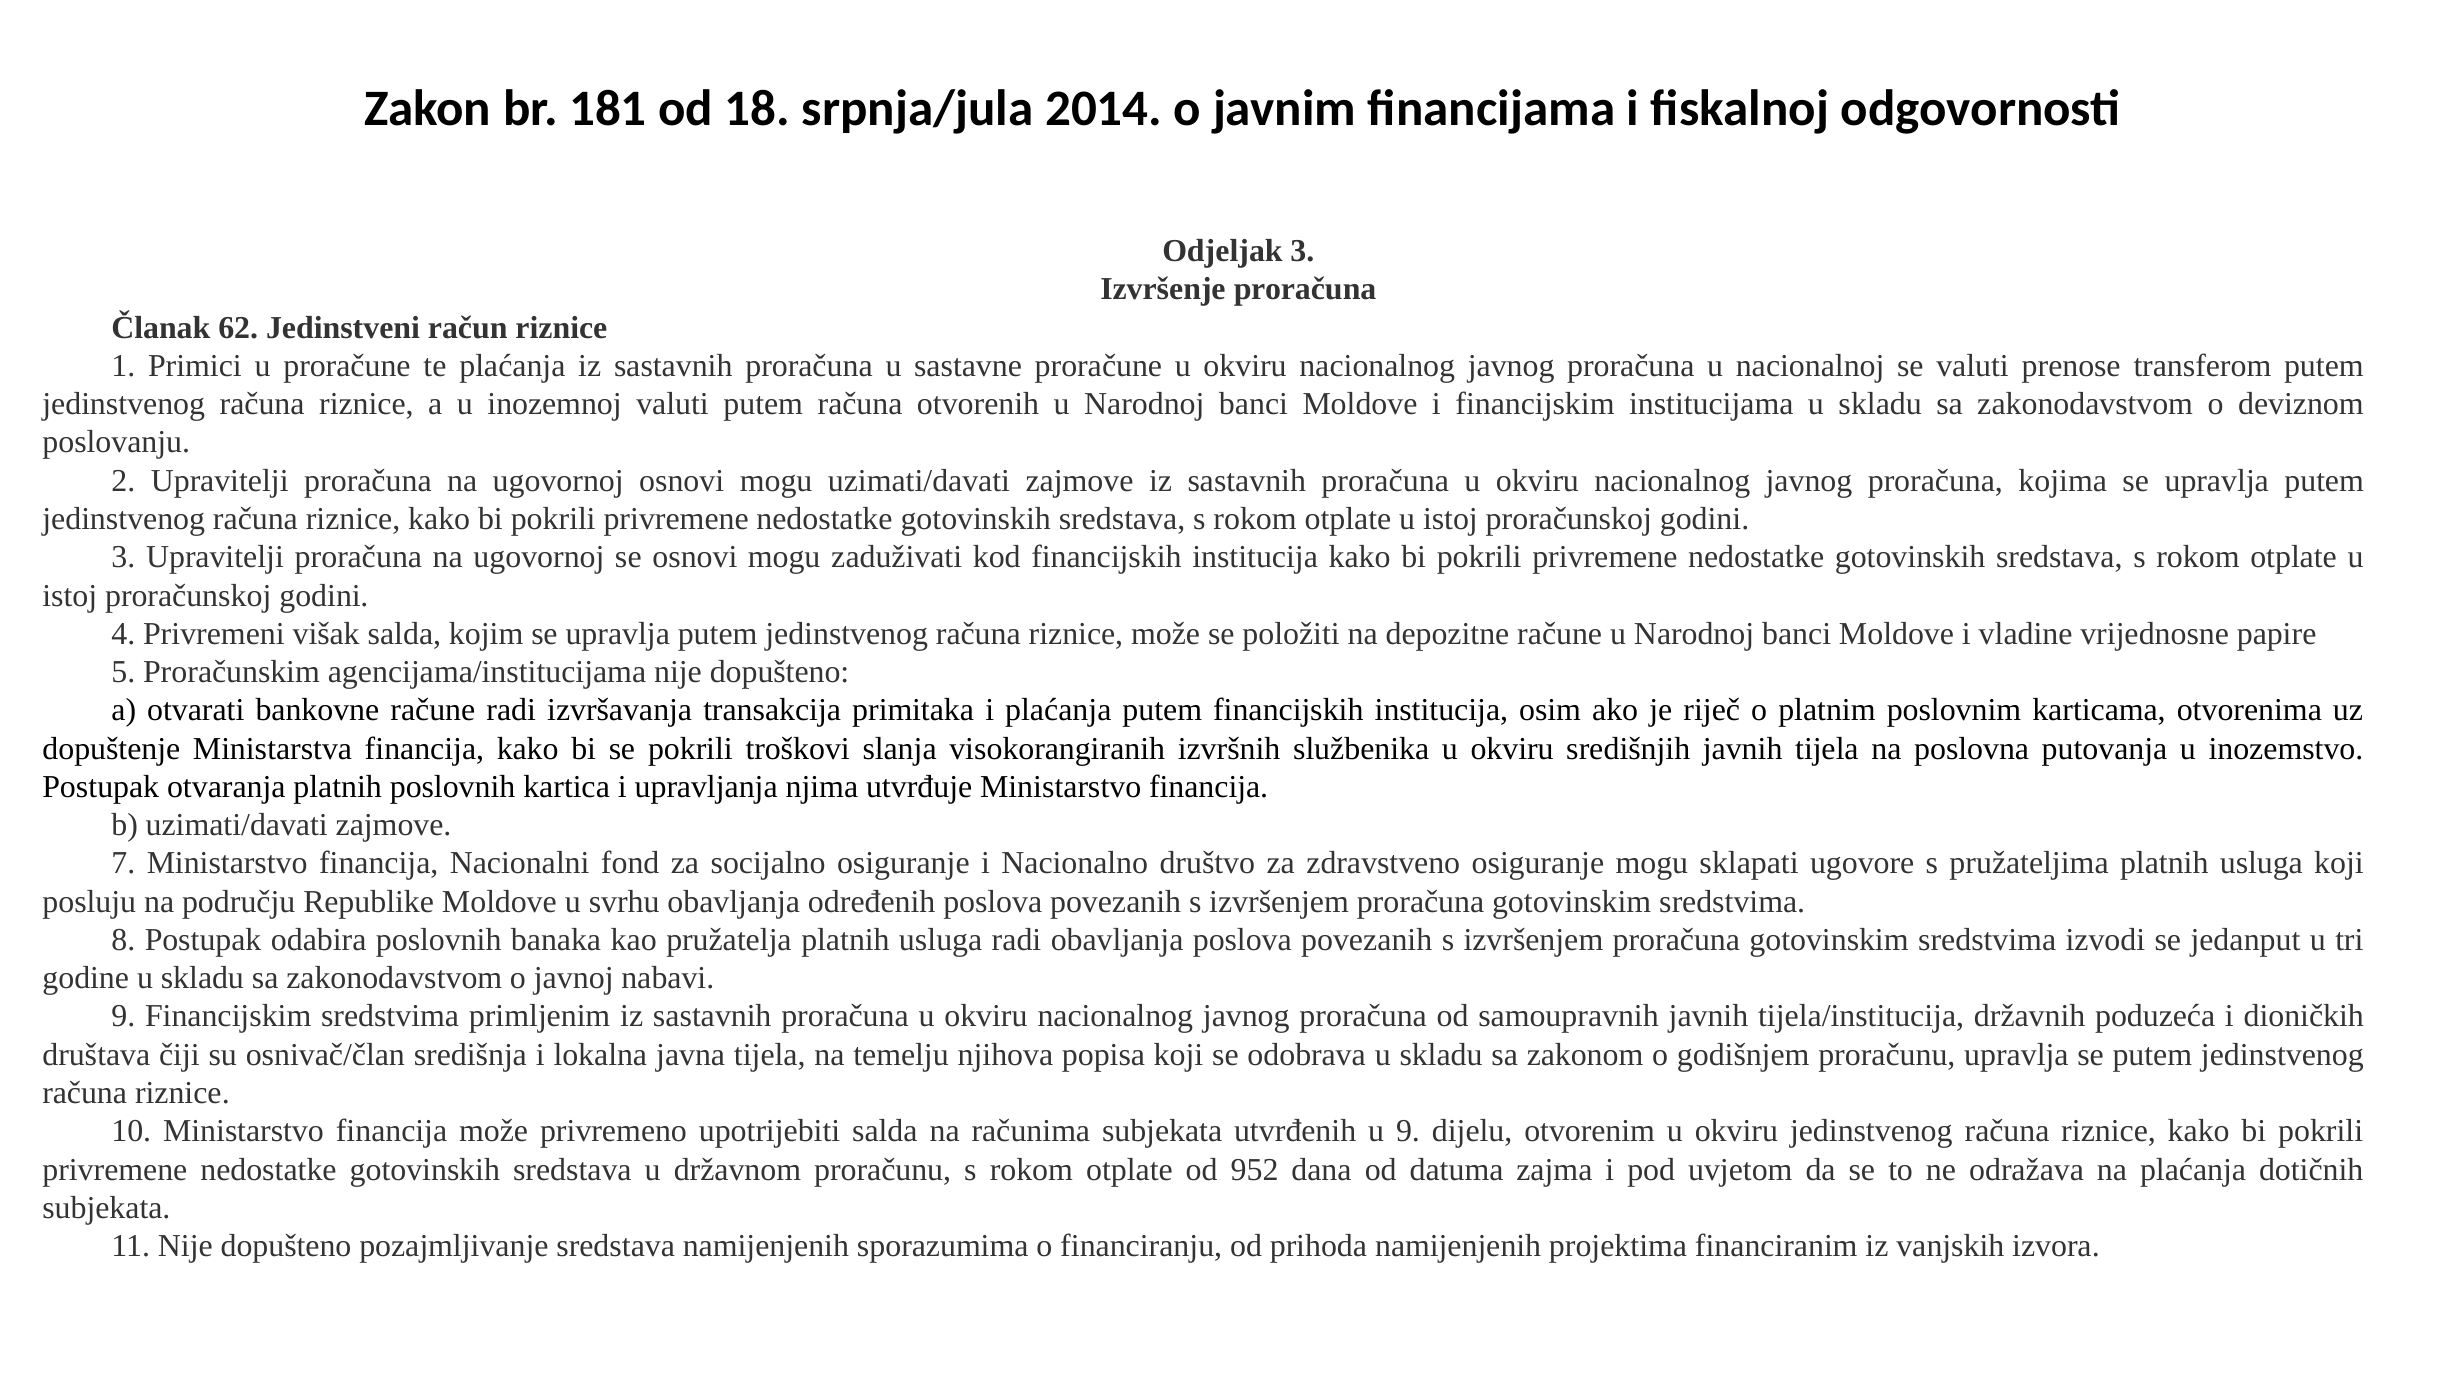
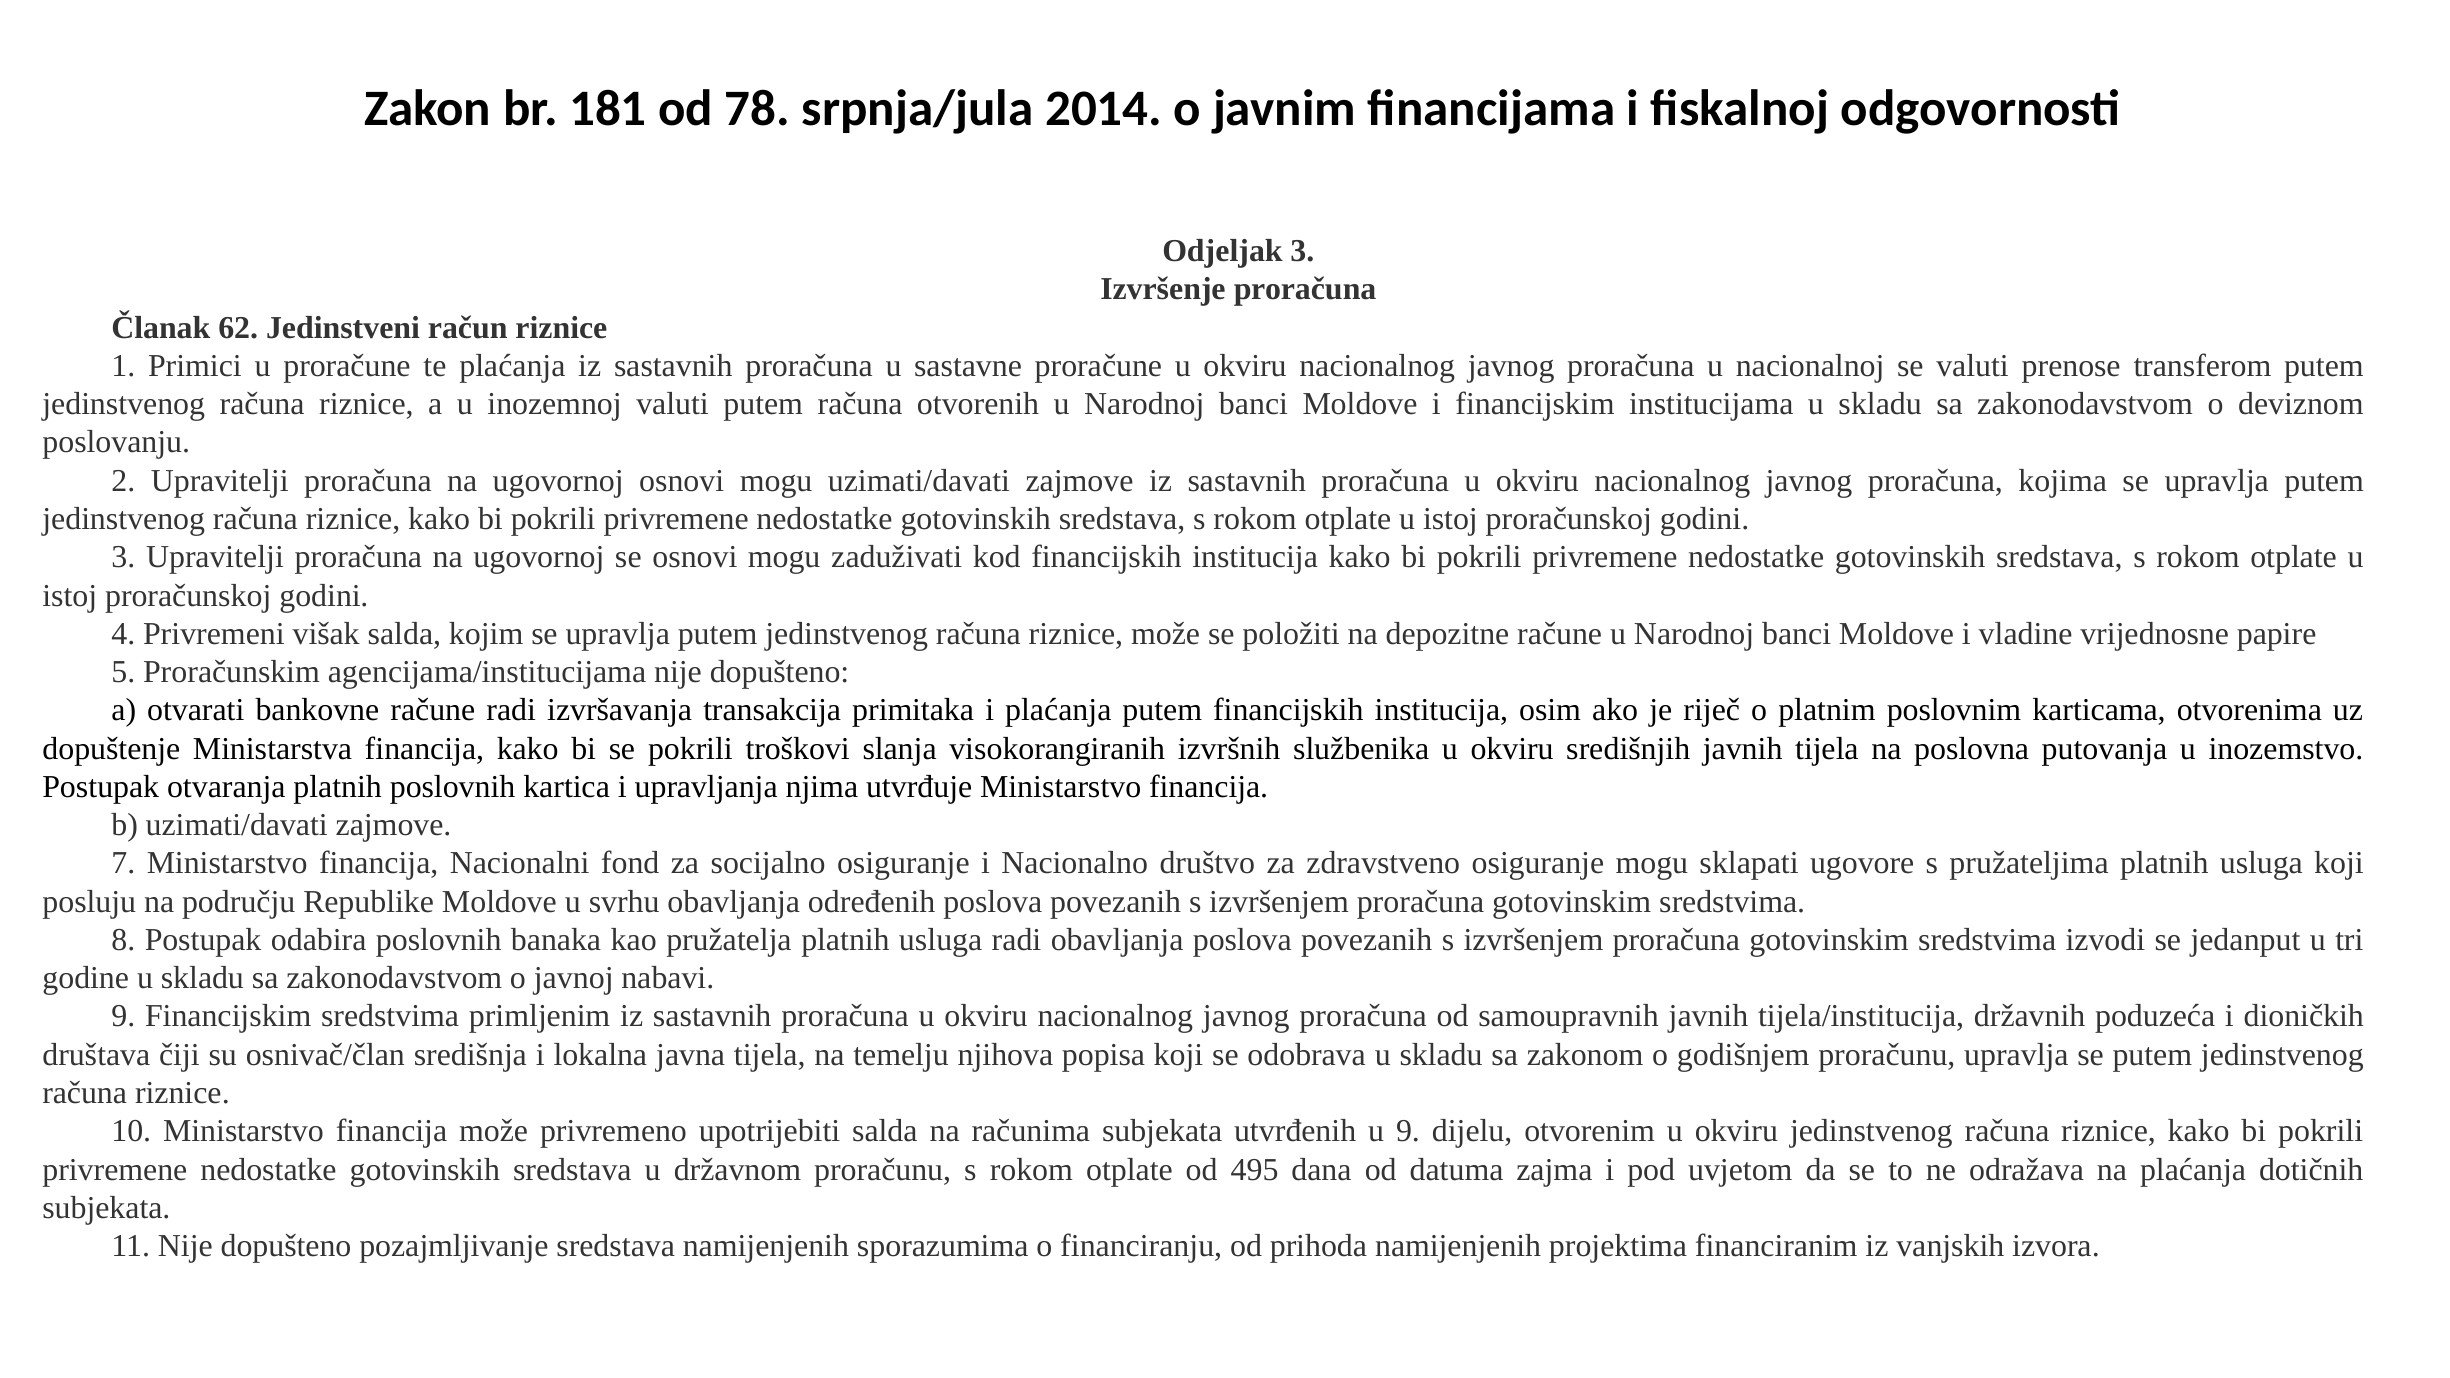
18: 18 -> 78
952: 952 -> 495
